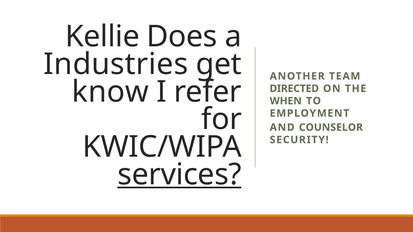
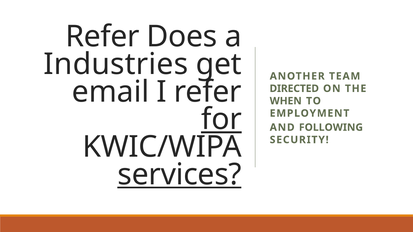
Kellie at (102, 37): Kellie -> Refer
know: know -> email
for underline: none -> present
COUNSELOR: COUNSELOR -> FOLLOWING
